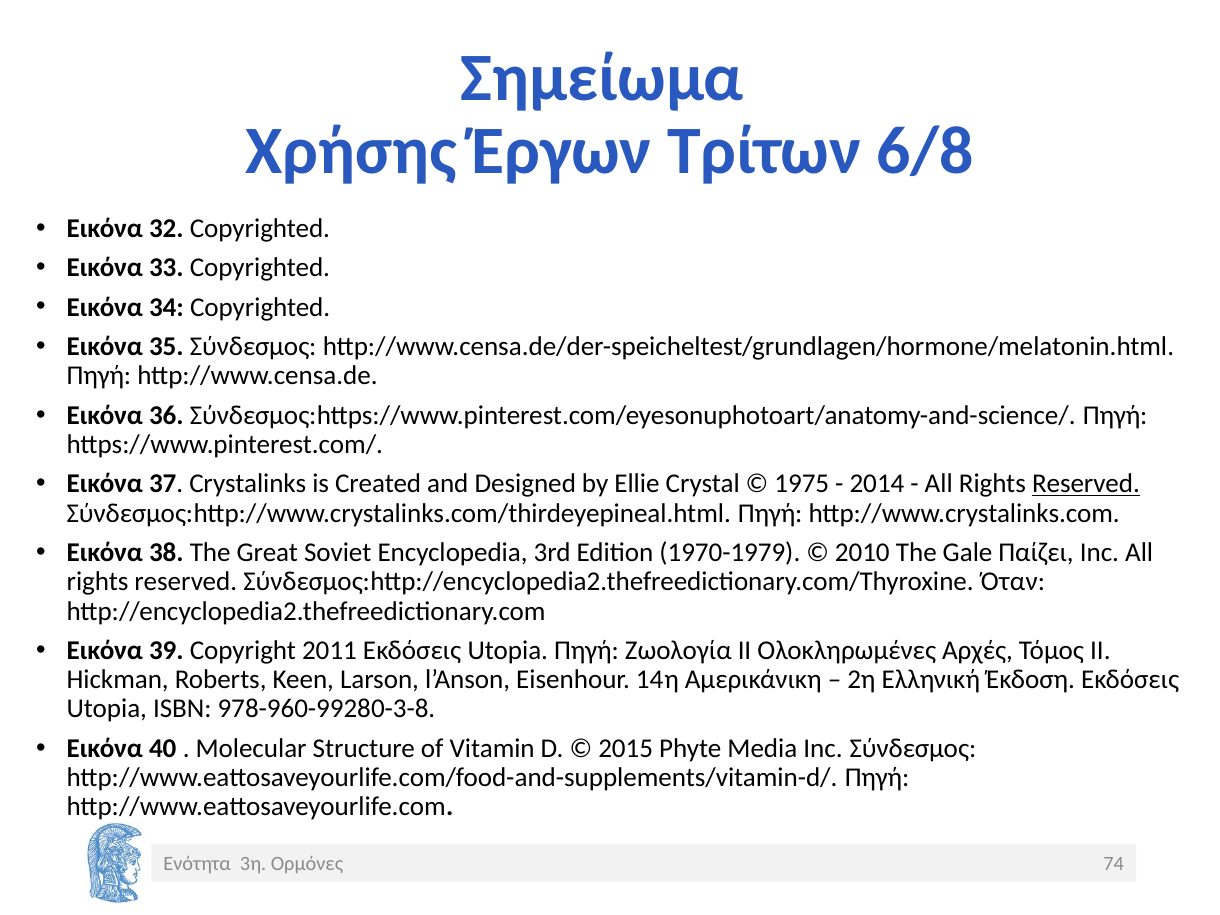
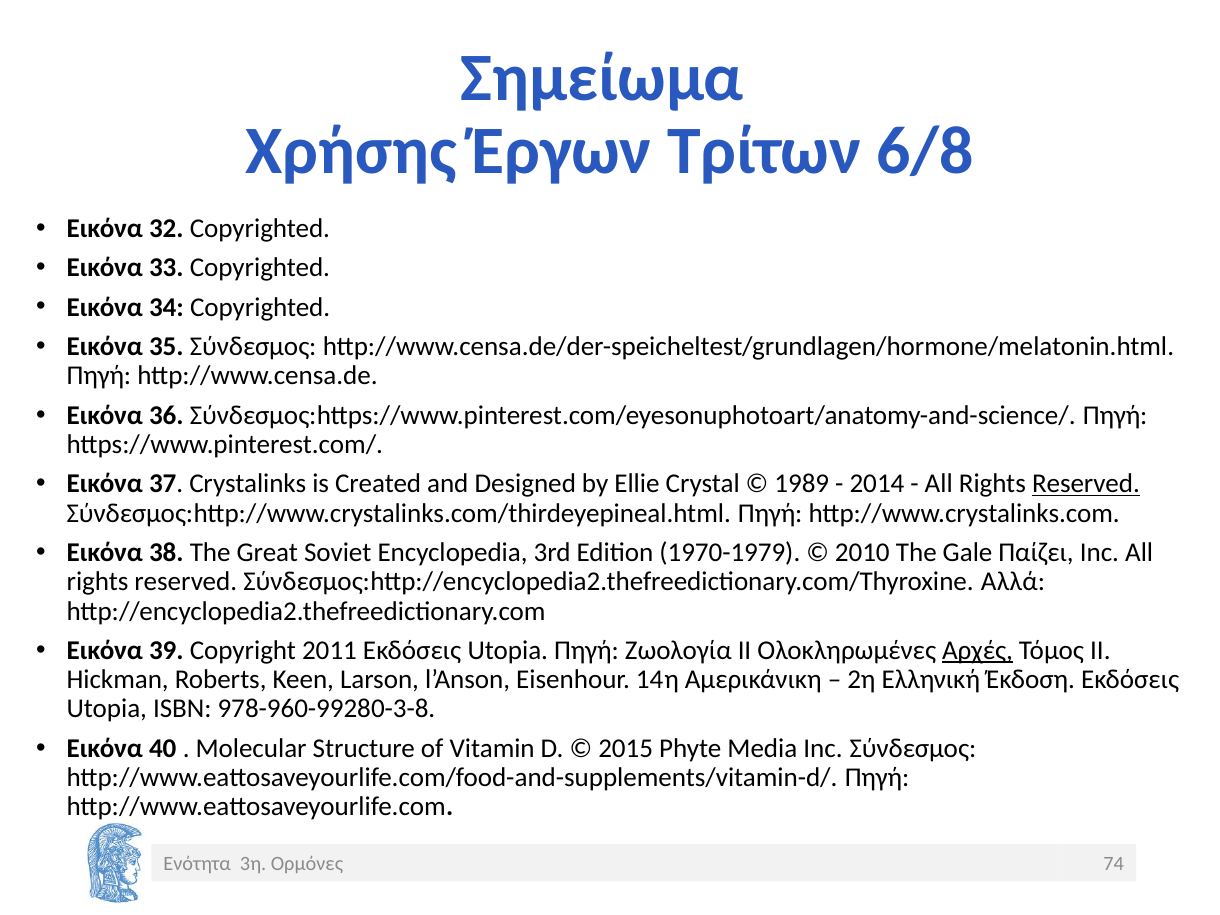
1975: 1975 -> 1989
Όταν: Όταν -> Αλλά
Αρχές underline: none -> present
